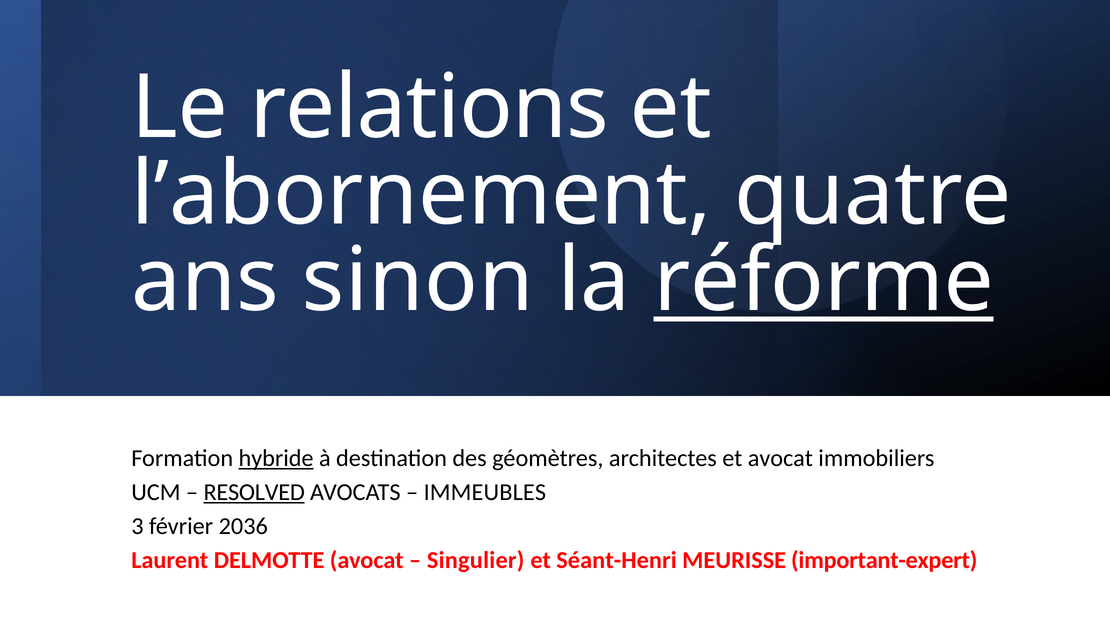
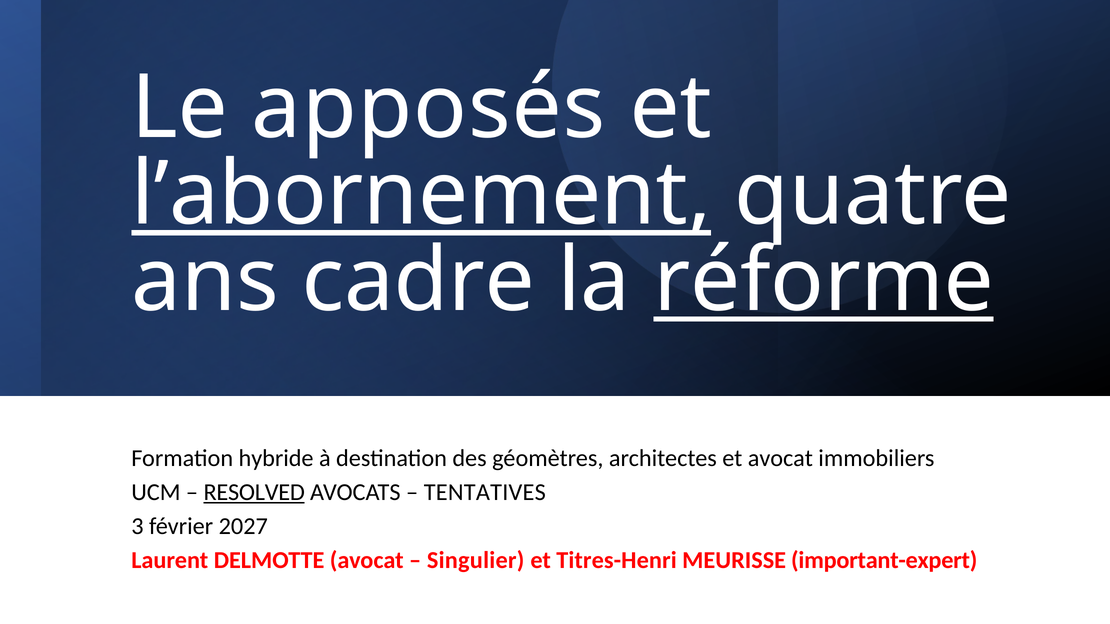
relations: relations -> apposés
l’abornement underline: none -> present
sinon: sinon -> cadre
hybride underline: present -> none
IMMEUBLES: IMMEUBLES -> TENTATIVES
2036: 2036 -> 2027
Séant-Henri: Séant-Henri -> Titres-Henri
